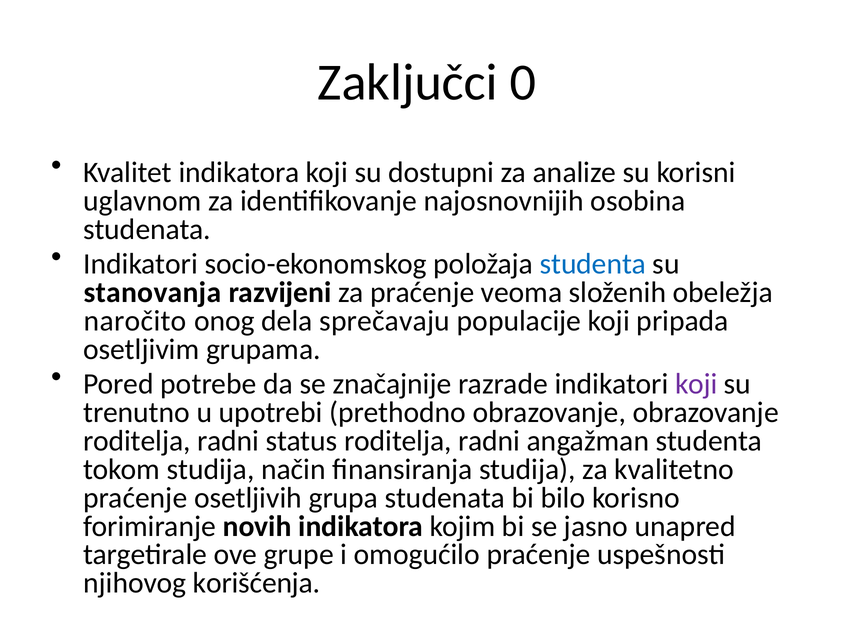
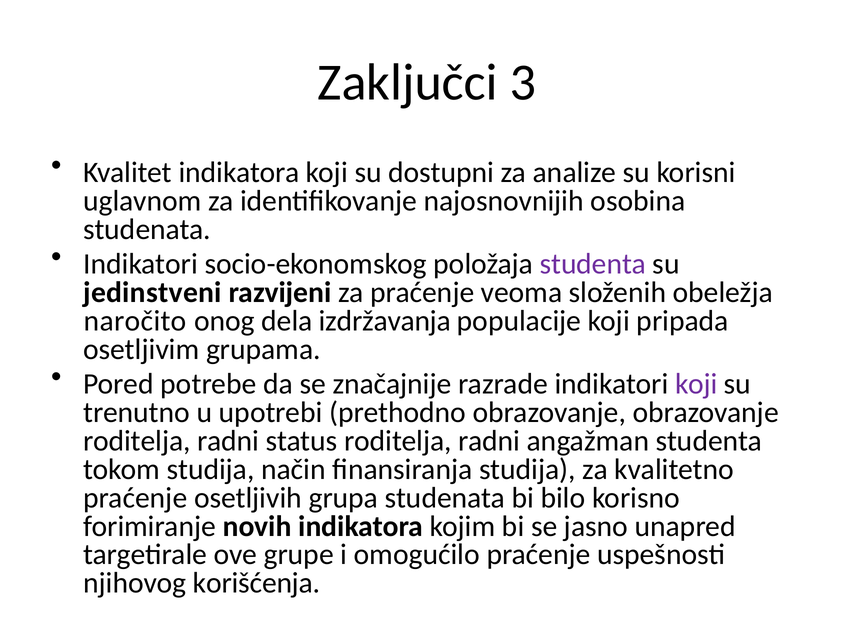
0: 0 -> 3
studenta at (593, 264) colour: blue -> purple
stanovanja: stanovanja -> jedinstveni
sprečavaju: sprečavaju -> izdržavanja
